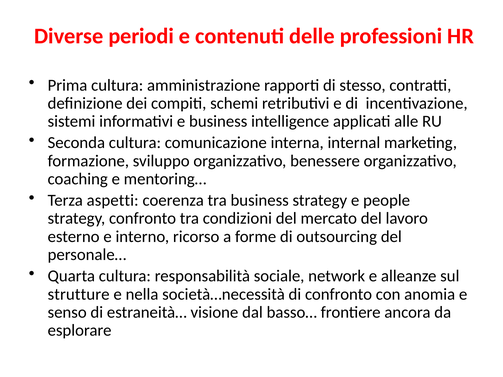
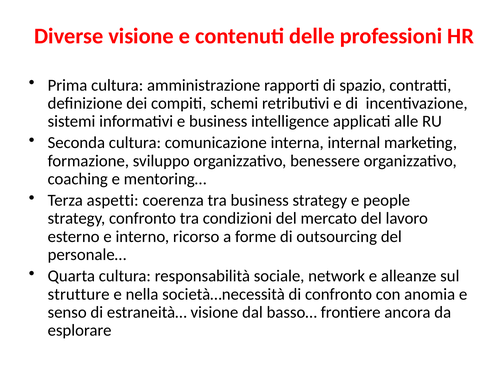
Diverse periodi: periodi -> visione
stesso: stesso -> spazio
